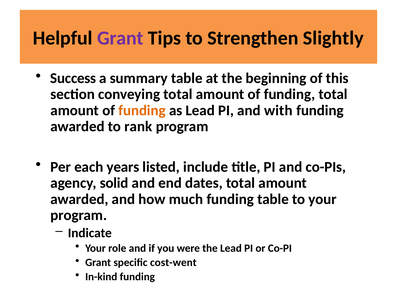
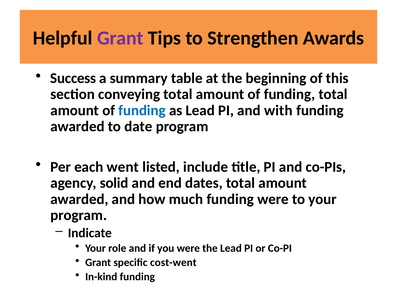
Slightly: Slightly -> Awards
funding at (142, 110) colour: orange -> blue
rank: rank -> date
years: years -> went
funding table: table -> were
